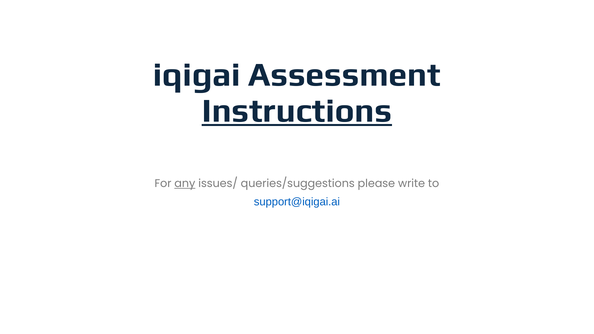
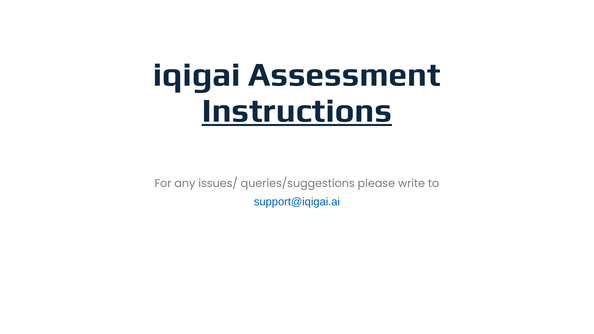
any underline: present -> none
